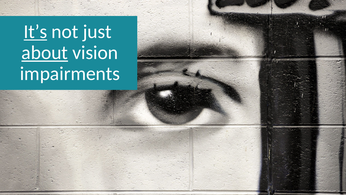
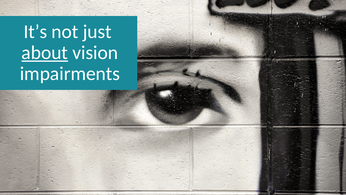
It’s underline: present -> none
